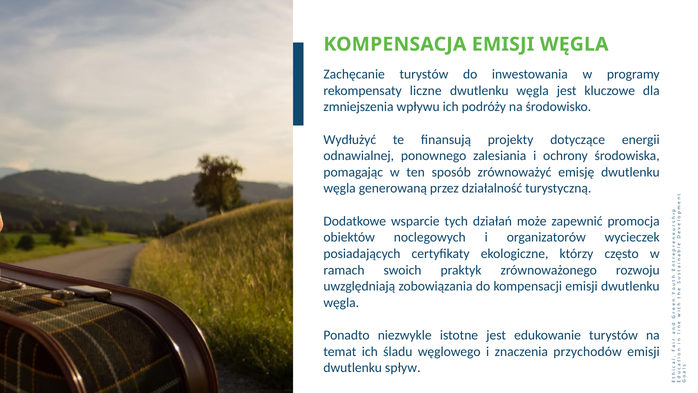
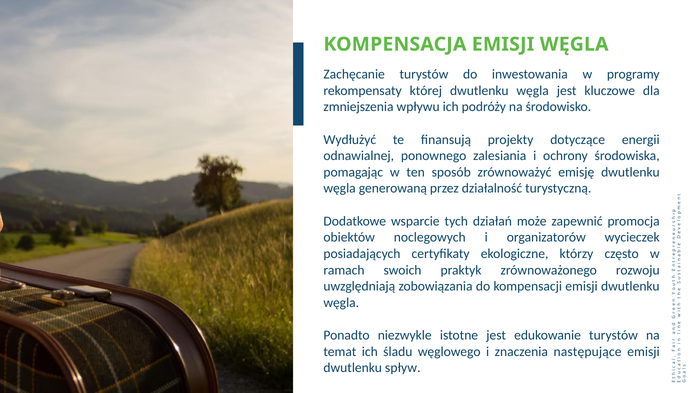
liczne: liczne -> której
przychodów: przychodów -> następujące
